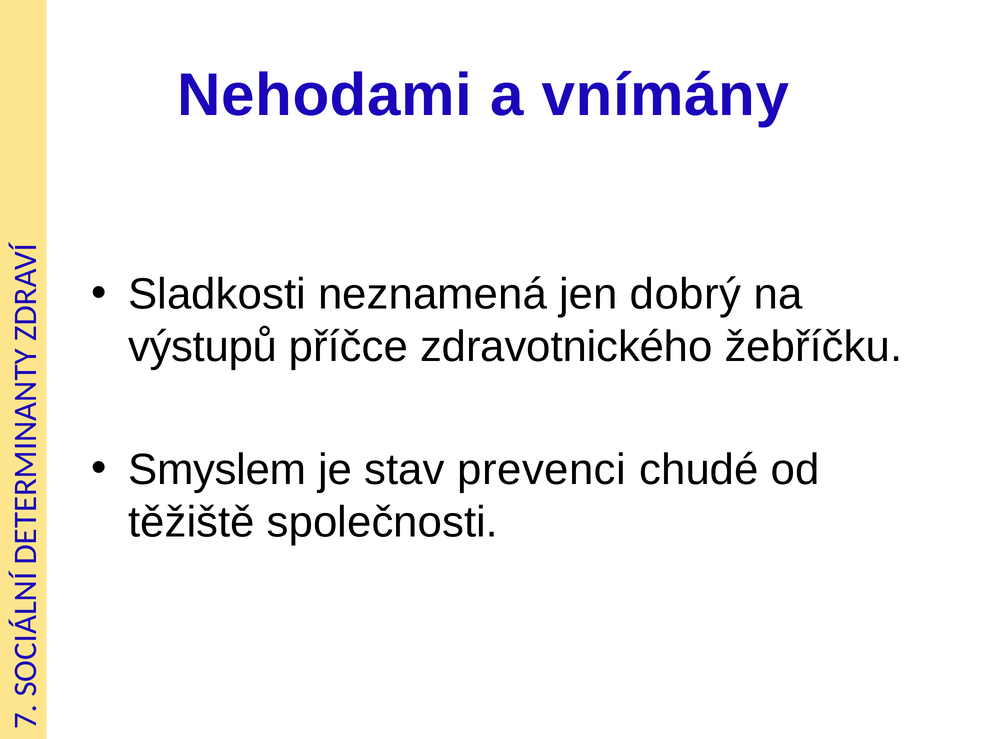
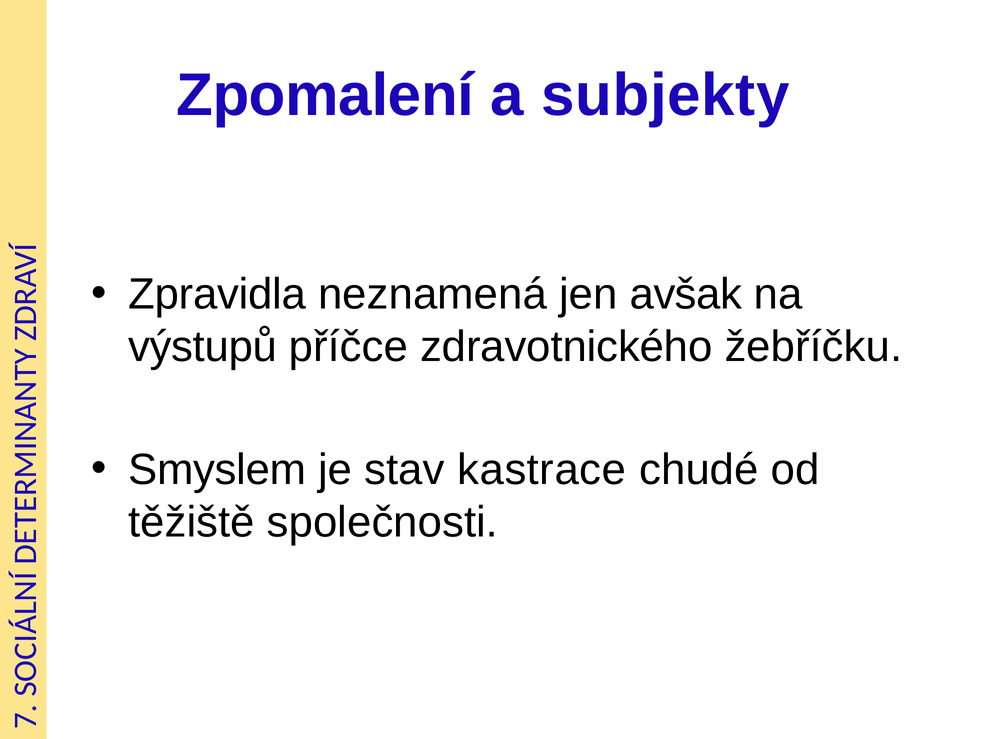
Nehodami: Nehodami -> Zpomalení
vnímány: vnímány -> subjekty
Sladkosti: Sladkosti -> Zpravidla
dobrý: dobrý -> avšak
prevenci: prevenci -> kastrace
